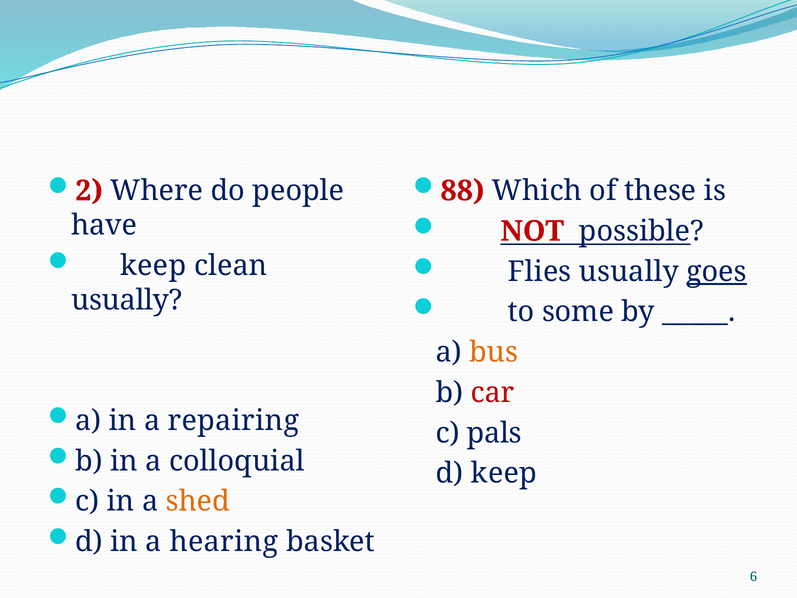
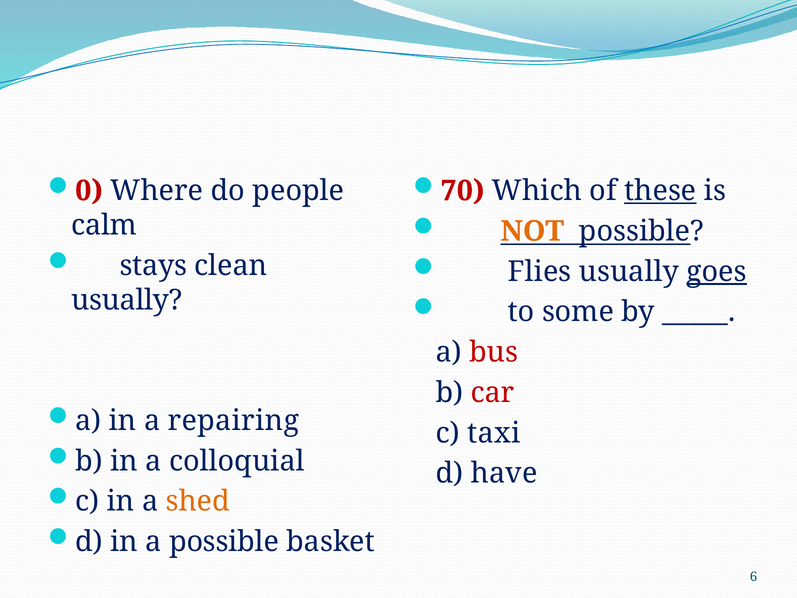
2: 2 -> 0
88: 88 -> 70
these underline: none -> present
NOT colour: red -> orange
have: have -> calm
keep at (153, 265): keep -> stays
bus colour: orange -> red
pals: pals -> taxi
d keep: keep -> have
a hearing: hearing -> possible
